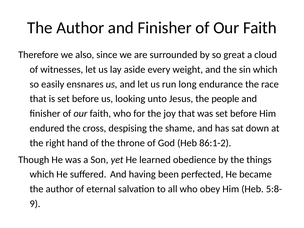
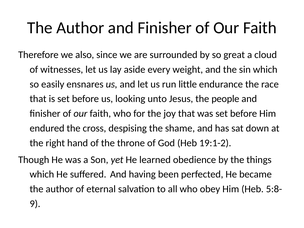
long: long -> little
86:1-2: 86:1-2 -> 19:1-2
